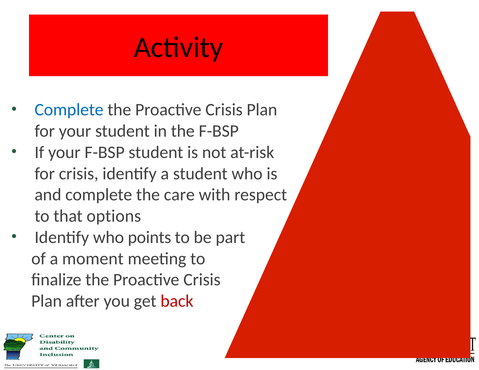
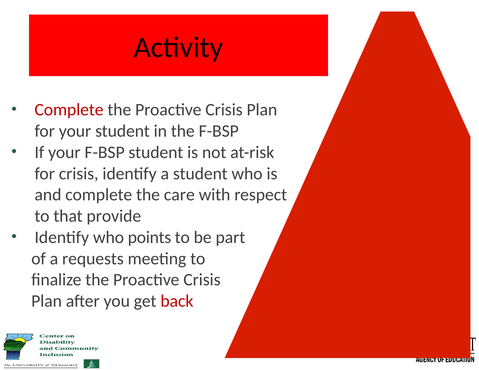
Complete at (69, 110) colour: blue -> red
options: options -> provide
moment: moment -> requests
